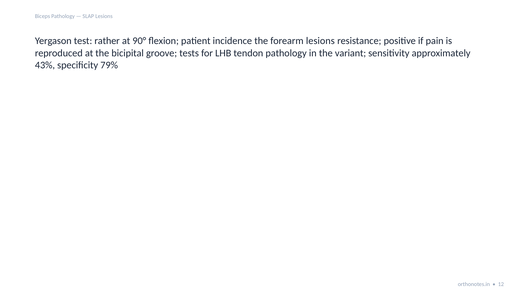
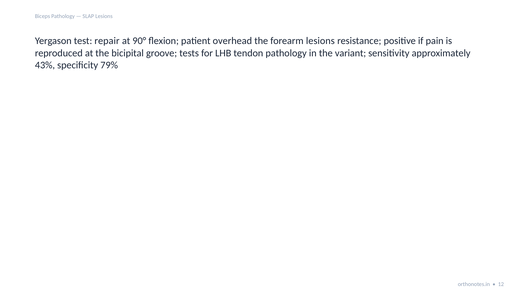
rather: rather -> repair
incidence: incidence -> overhead
